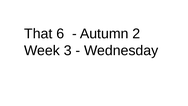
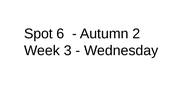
That: That -> Spot
